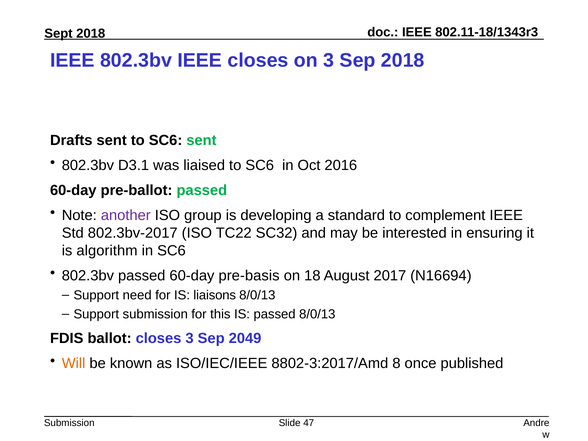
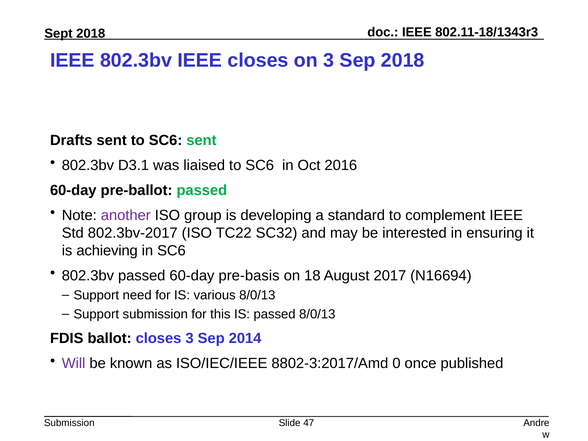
algorithm: algorithm -> achieving
liaisons: liaisons -> various
2049: 2049 -> 2014
Will colour: orange -> purple
8: 8 -> 0
